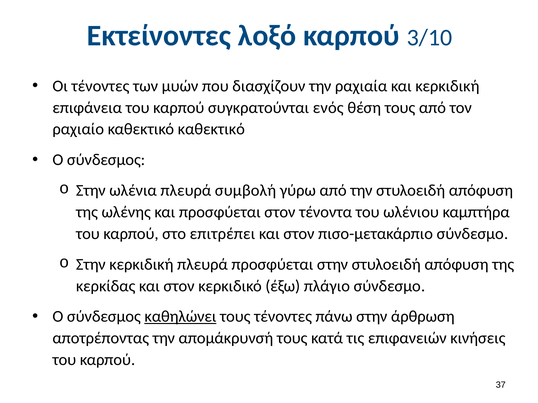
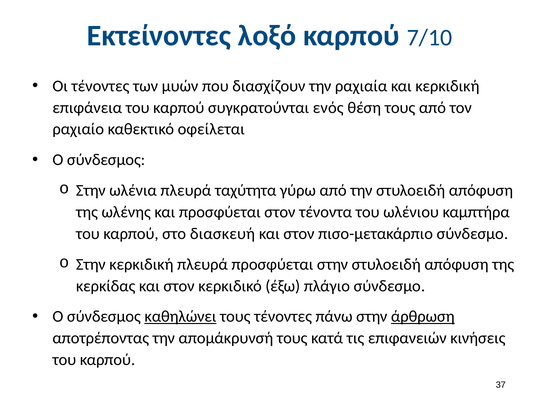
3/10: 3/10 -> 7/10
καθεκτικό καθεκτικό: καθεκτικό -> οφείλεται
συμβολή: συμβολή -> ταχύτητα
επιτρέπει: επιτρέπει -> διασκευή
άρθρωση underline: none -> present
